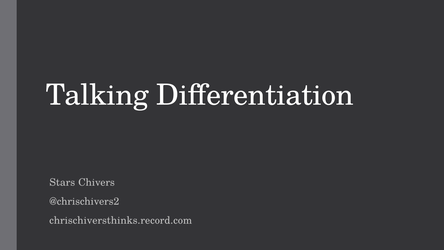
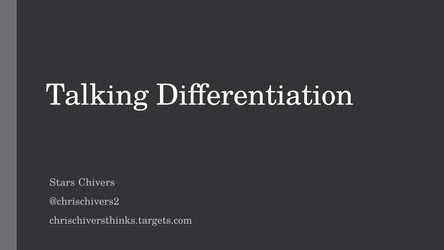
chrischiversthinks.record.com: chrischiversthinks.record.com -> chrischiversthinks.targets.com
